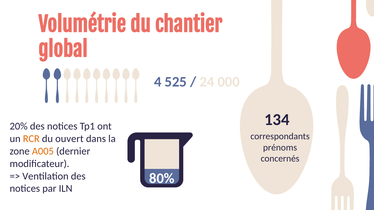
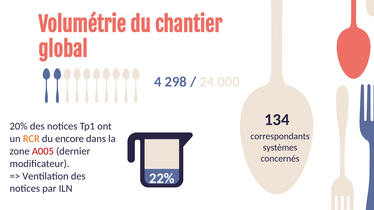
525: 525 -> 298
ouvert: ouvert -> encore
prénoms: prénoms -> systèmes
A005 colour: orange -> red
80%: 80% -> 22%
